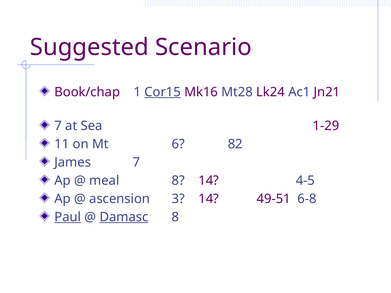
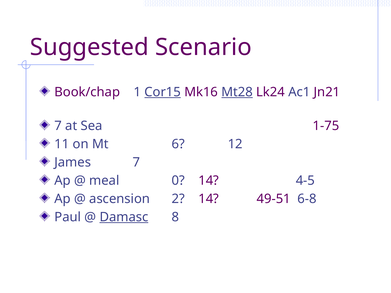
Mt28 underline: none -> present
1-29: 1-29 -> 1-75
82: 82 -> 12
meal 8: 8 -> 0
3: 3 -> 2
Paul underline: present -> none
